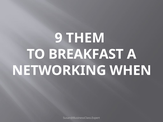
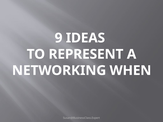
THEM: THEM -> IDEAS
BREAKFAST: BREAKFAST -> REPRESENT
